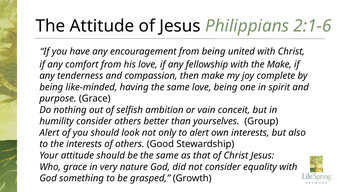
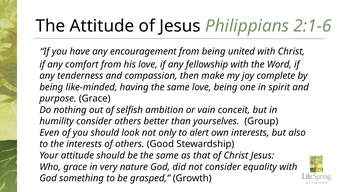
the Make: Make -> Word
Alert at (49, 133): Alert -> Even
